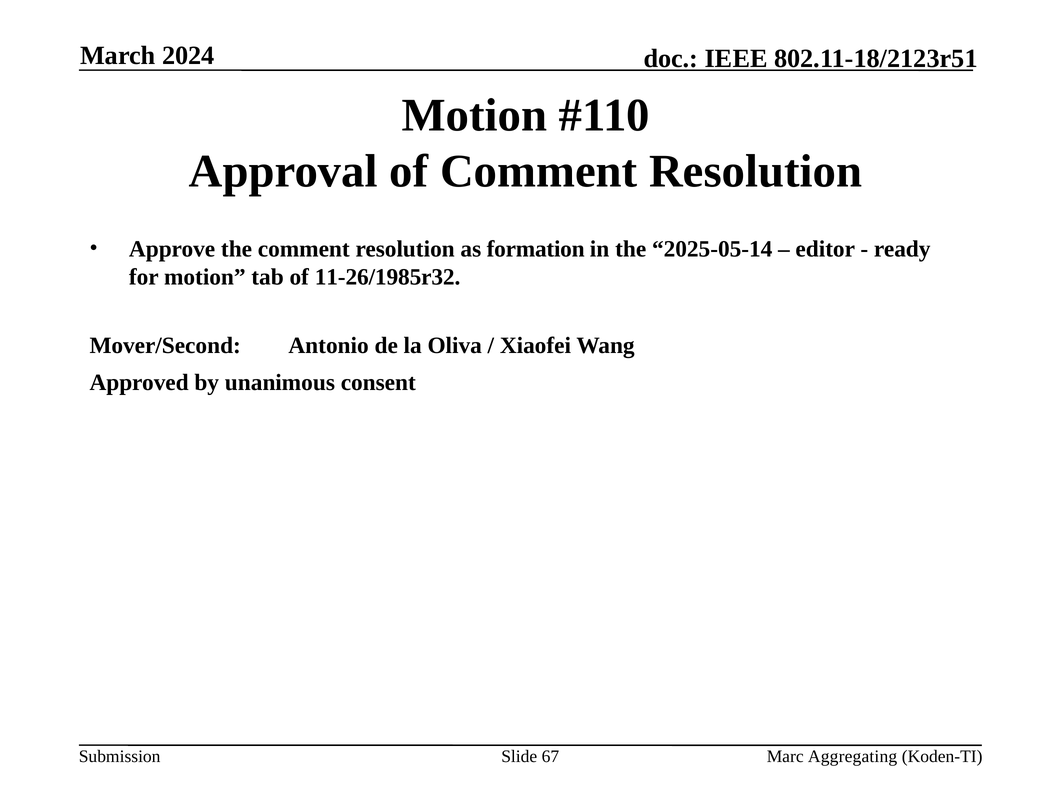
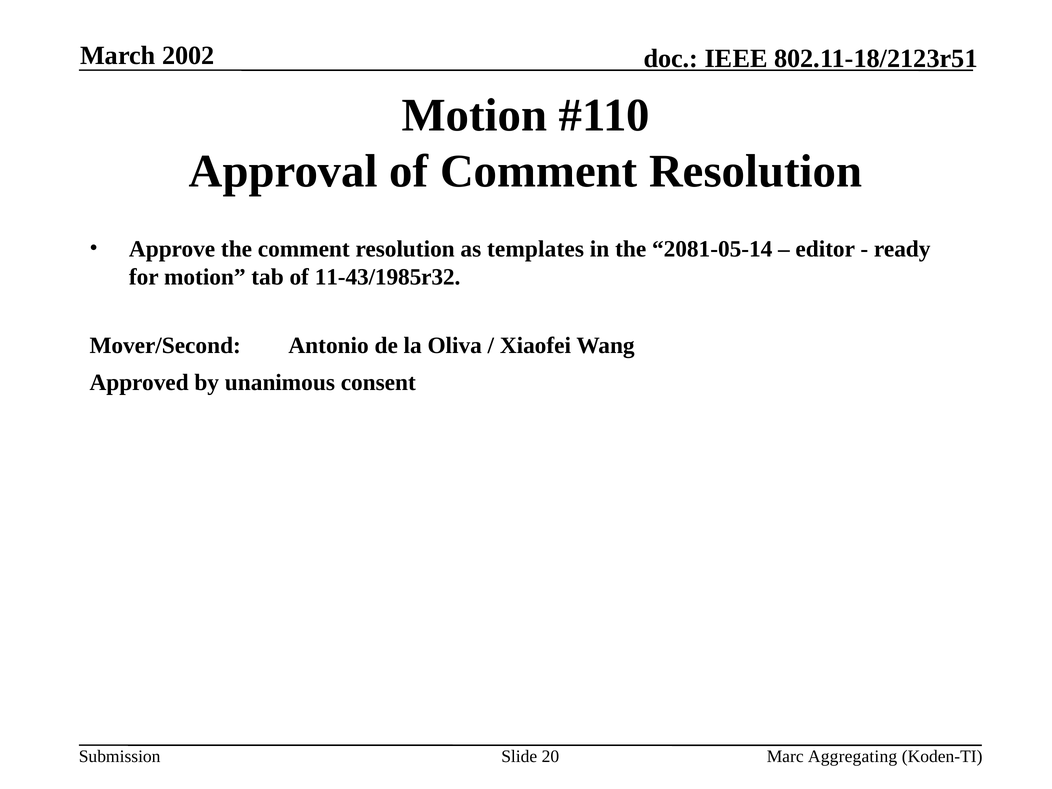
2024: 2024 -> 2002
formation: formation -> templates
2025-05-14: 2025-05-14 -> 2081-05-14
11-26/1985r32: 11-26/1985r32 -> 11-43/1985r32
67: 67 -> 20
